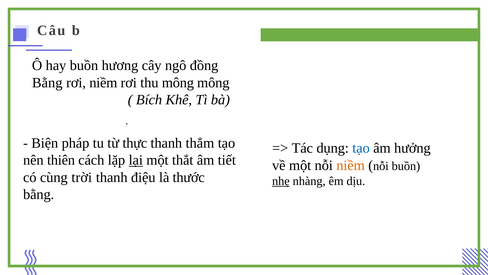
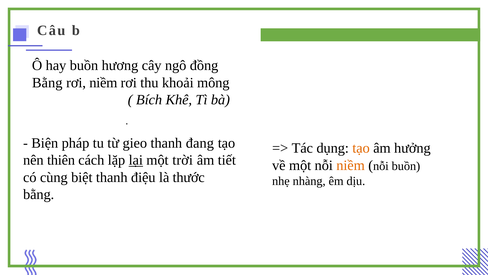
thu mông: mông -> khoải
thực: thực -> gieo
thẳm: thẳm -> đang
tạo at (361, 148) colour: blue -> orange
thắt: thắt -> trời
trời: trời -> biệt
nhẹ underline: present -> none
